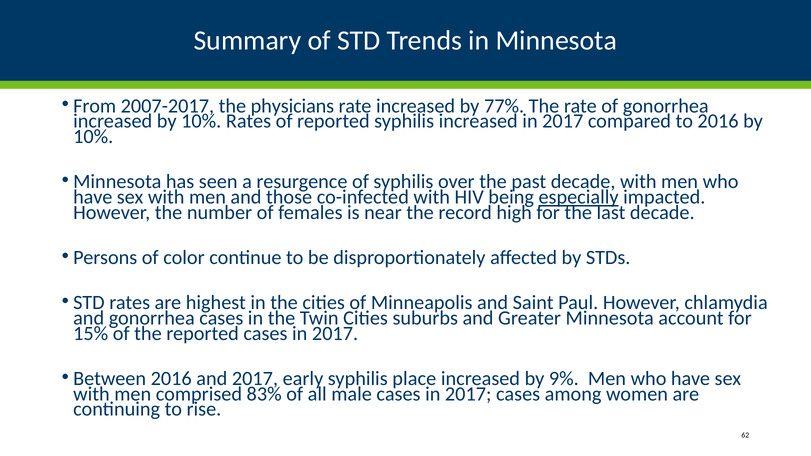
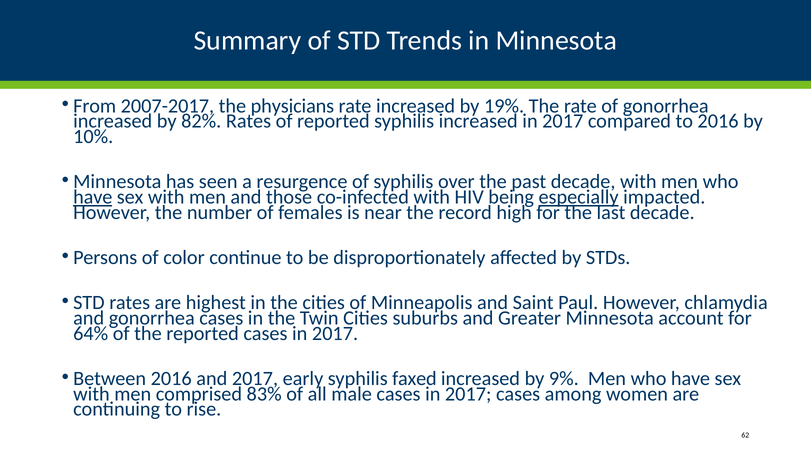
77%: 77% -> 19%
increased by 10%: 10% -> 82%
have at (93, 197) underline: none -> present
15%: 15% -> 64%
place: place -> faxed
